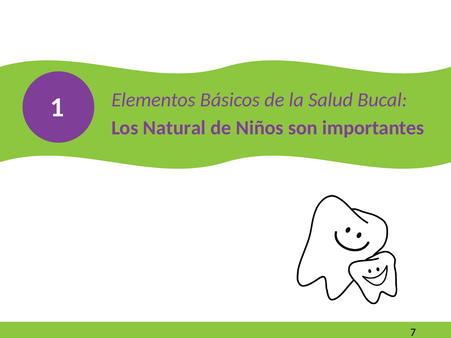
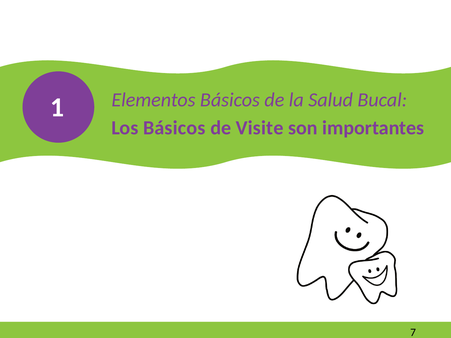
Los Natural: Natural -> Básicos
Niños: Niños -> Visite
